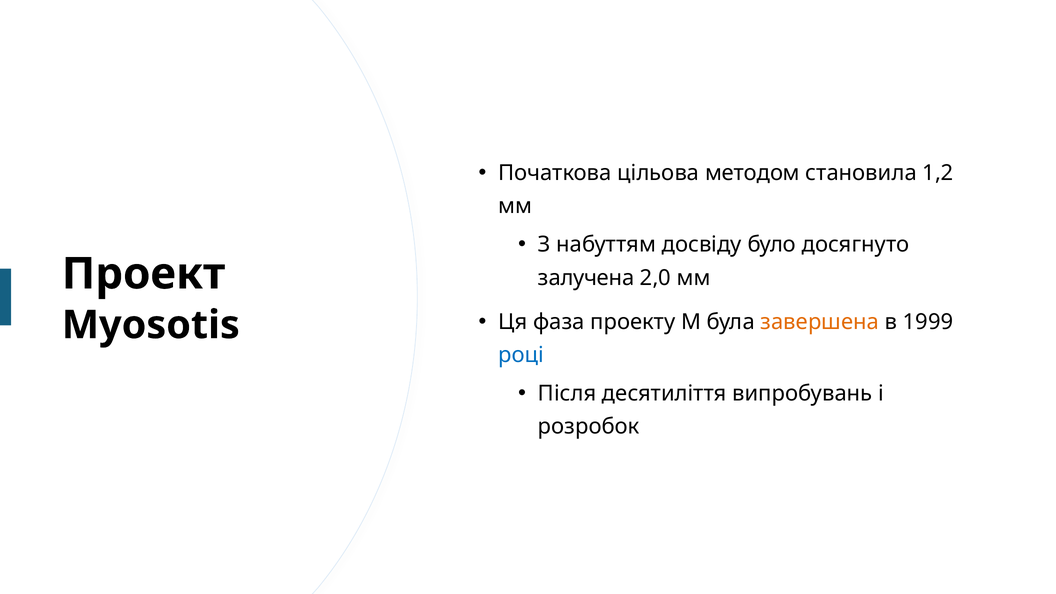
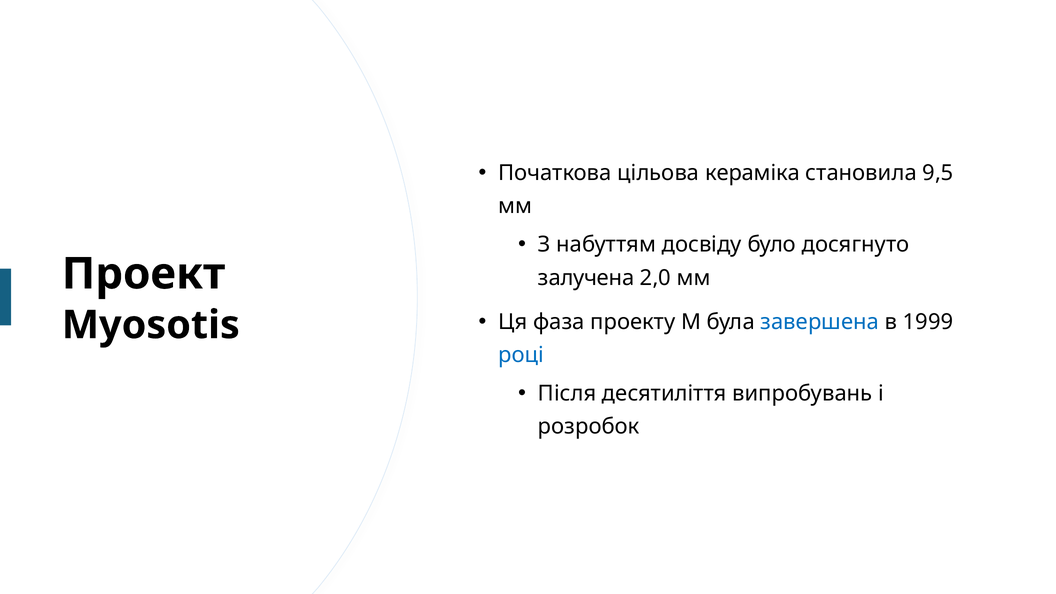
методом: методом -> кераміка
1,2: 1,2 -> 9,5
завершена colour: orange -> blue
